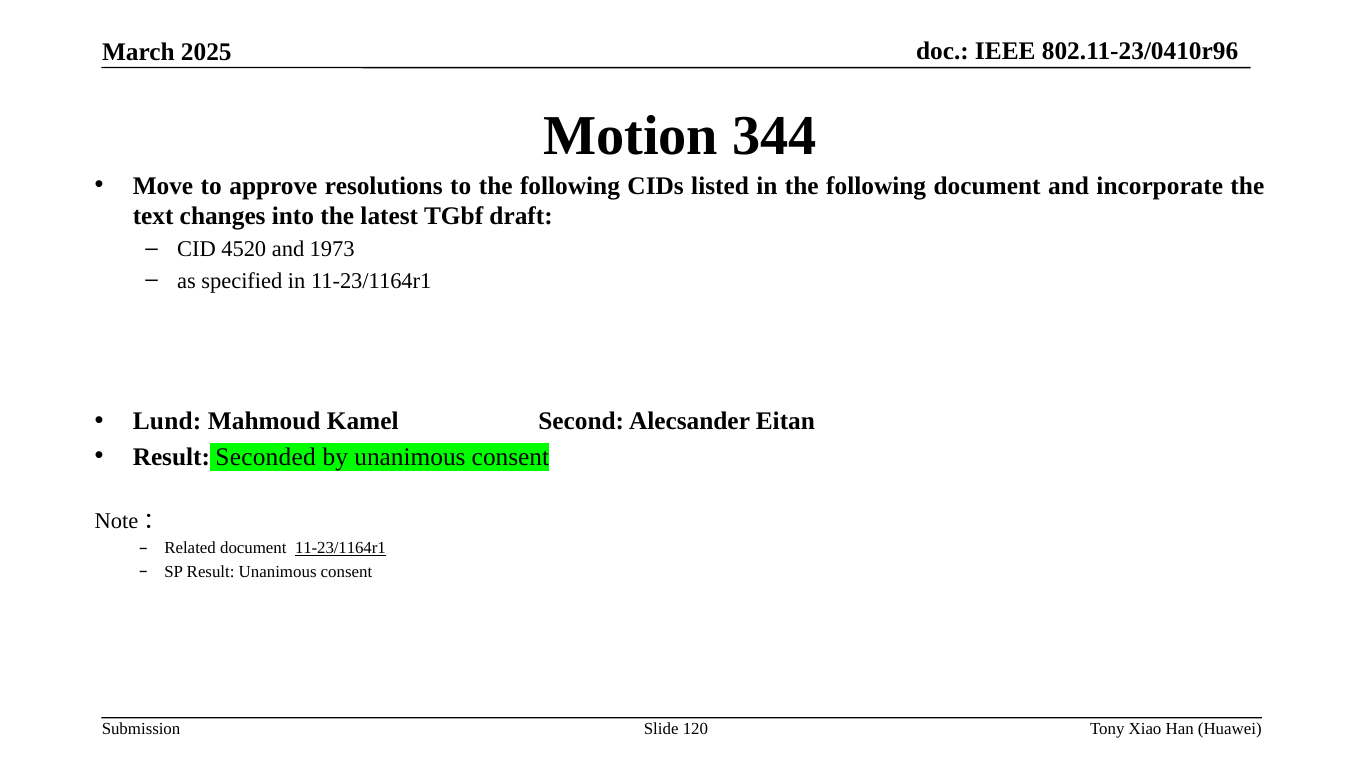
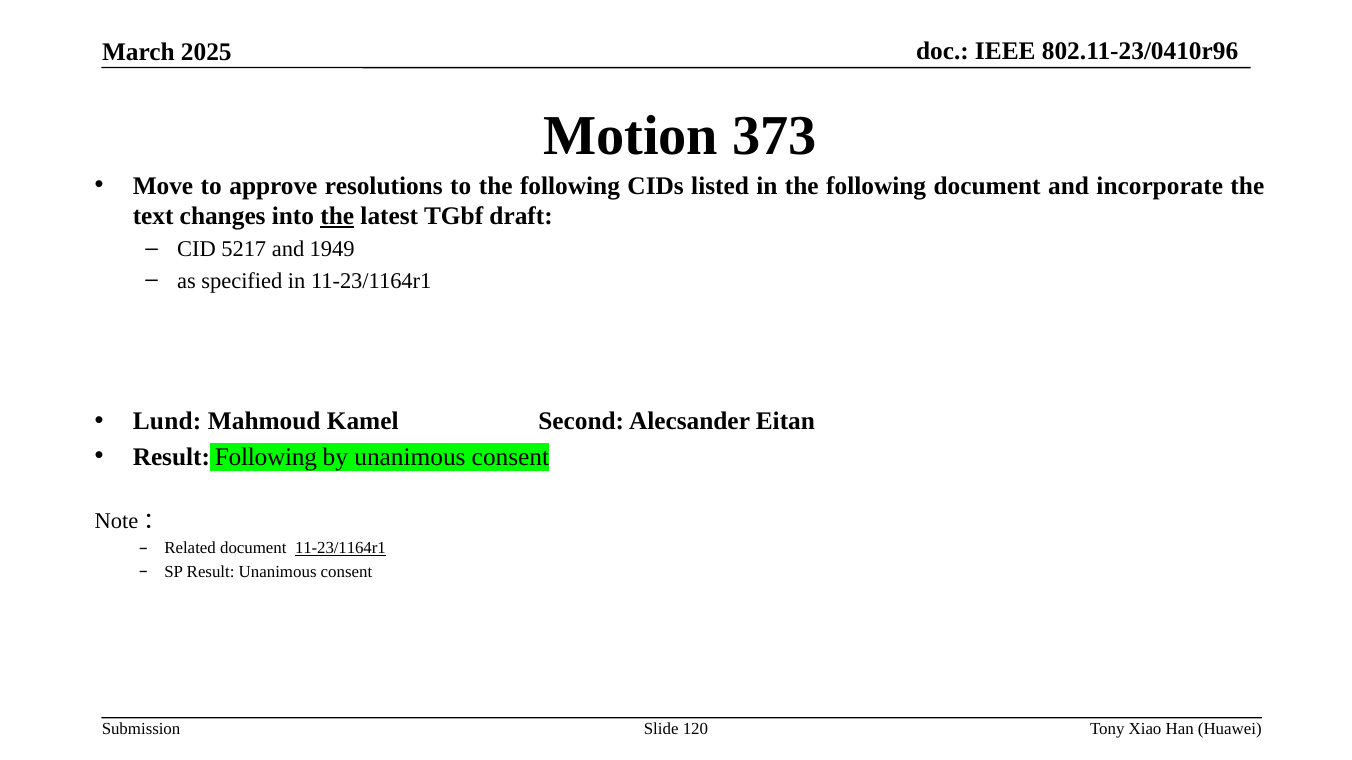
344: 344 -> 373
the at (337, 216) underline: none -> present
4520: 4520 -> 5217
1973: 1973 -> 1949
Result Seconded: Seconded -> Following
